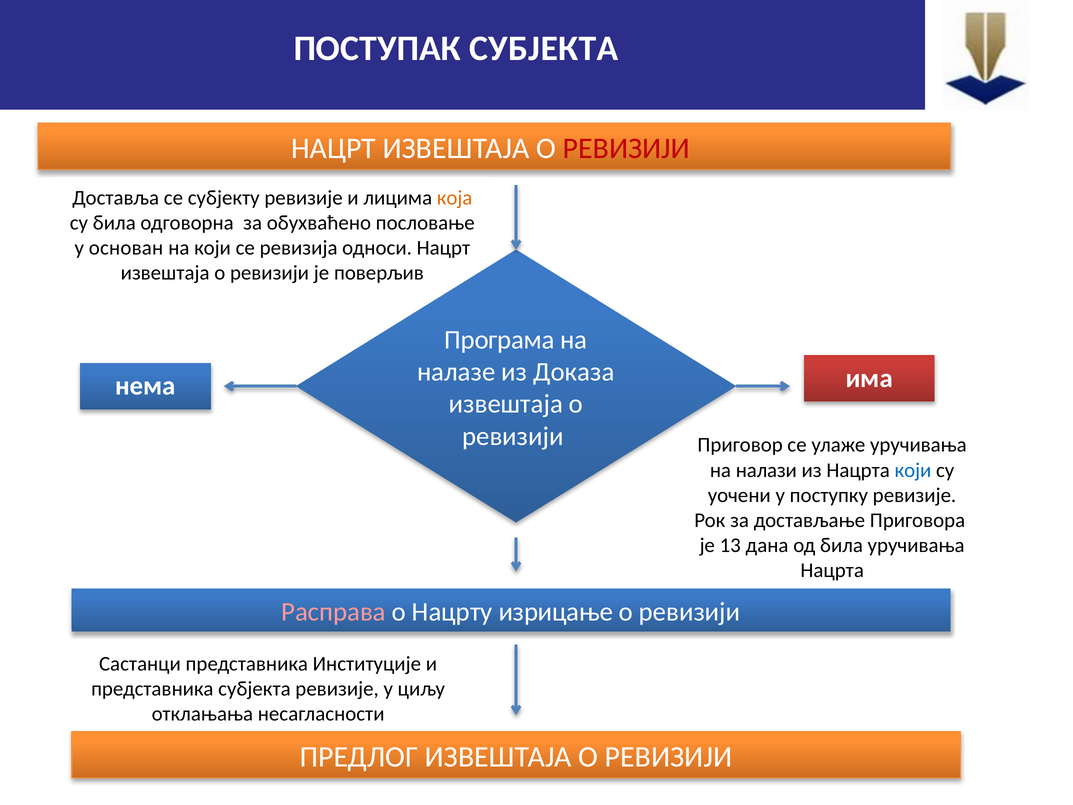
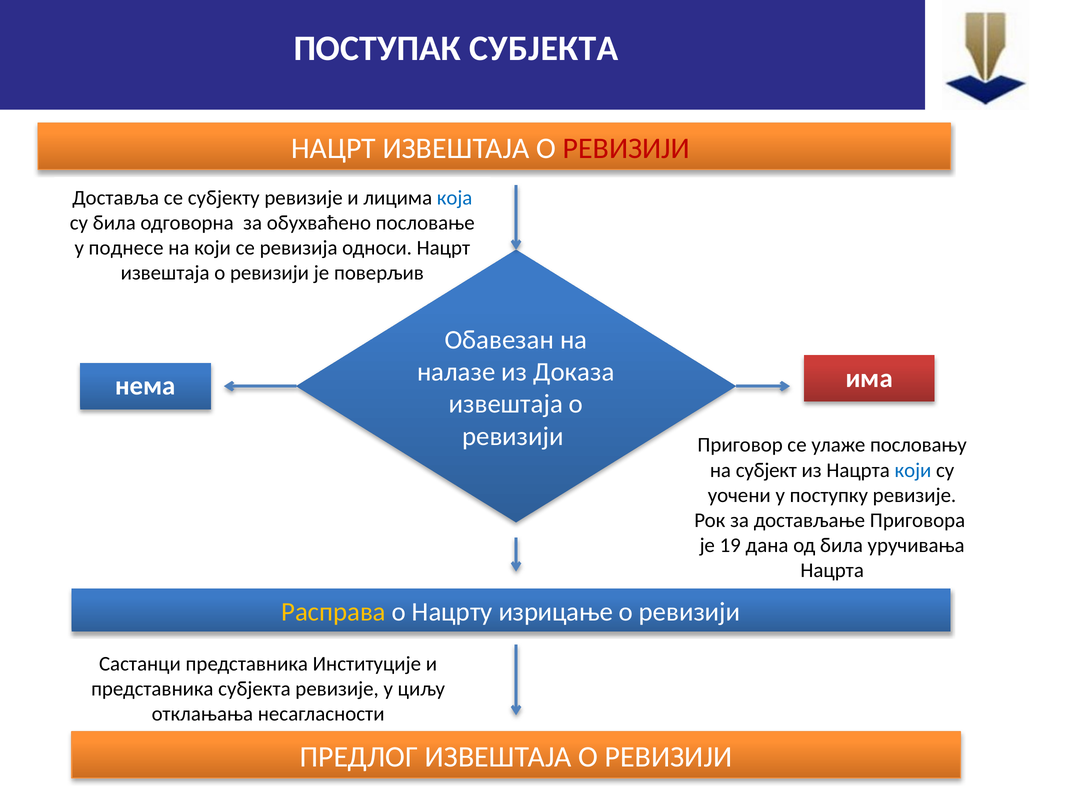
која colour: orange -> blue
основан: основан -> поднесе
Програма: Програма -> Обавезан
улаже уручивања: уручивања -> пословању
налази: налази -> субјект
13: 13 -> 19
Расправа colour: pink -> yellow
